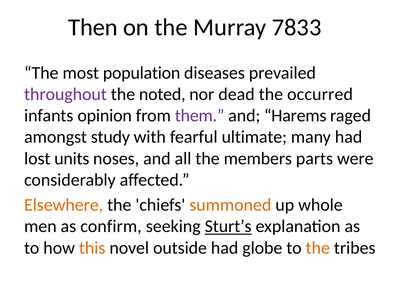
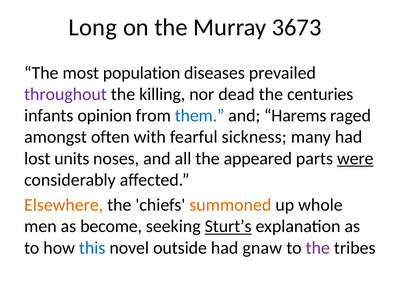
Then: Then -> Long
7833: 7833 -> 3673
noted: noted -> killing
occurred: occurred -> centuries
them colour: purple -> blue
study: study -> often
ultimate: ultimate -> sickness
members: members -> appeared
were underline: none -> present
confirm: confirm -> become
this colour: orange -> blue
globe: globe -> gnaw
the at (318, 248) colour: orange -> purple
